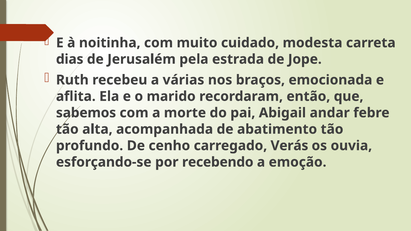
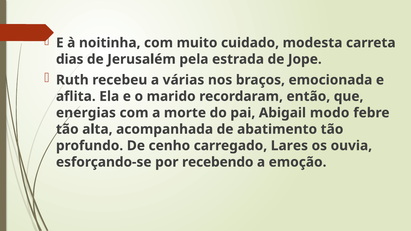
sabemos: sabemos -> energias
andar: andar -> modo
Verás: Verás -> Lares
